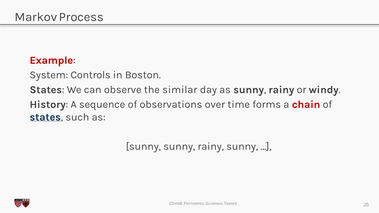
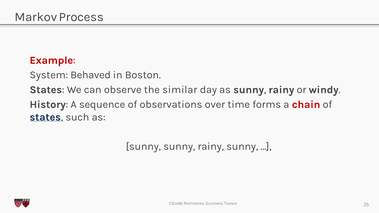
Controls: Controls -> Behaved
